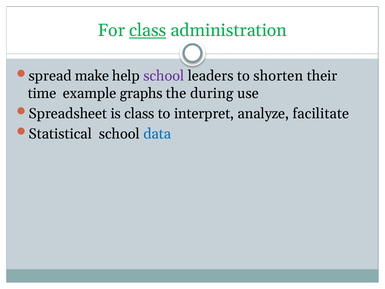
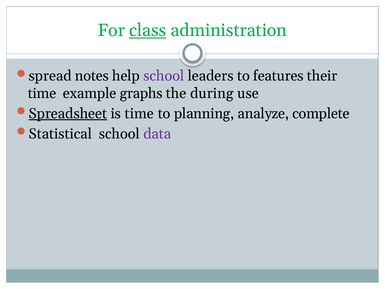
make: make -> notes
shorten: shorten -> features
Spreadsheet underline: none -> present
is class: class -> time
interpret: interpret -> planning
facilitate: facilitate -> complete
data colour: blue -> purple
